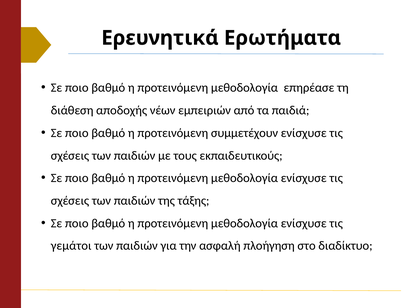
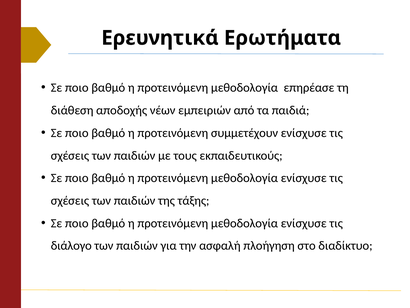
γεμάτοι: γεμάτοι -> διάλογο
